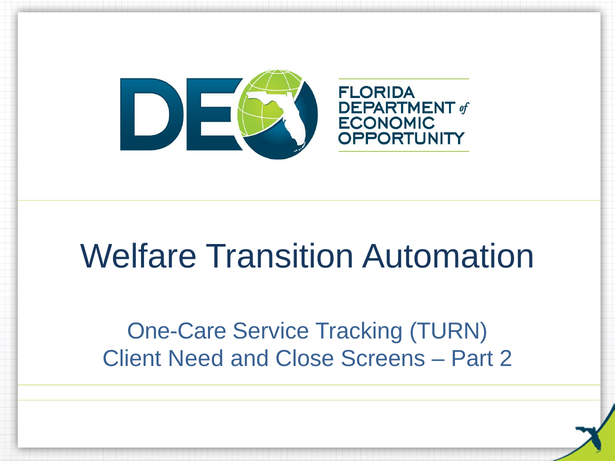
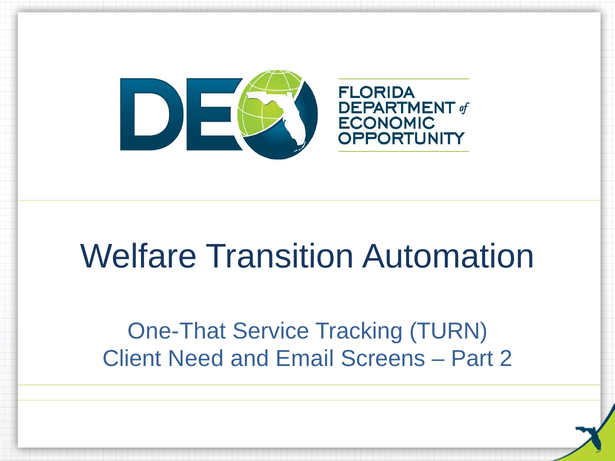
One-Care: One-Care -> One-That
Close: Close -> Email
